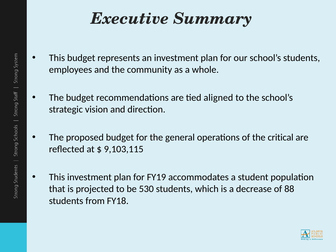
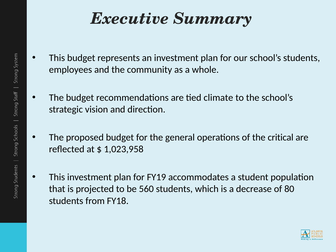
aligned: aligned -> climate
9,103,115: 9,103,115 -> 1,023,958
530: 530 -> 560
88: 88 -> 80
